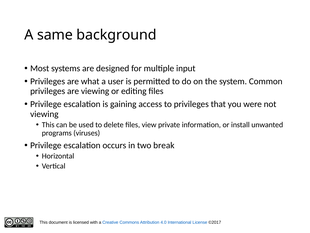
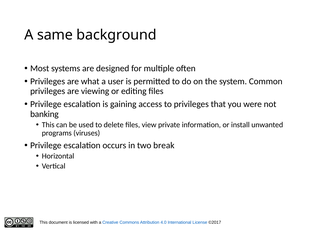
input: input -> often
viewing at (44, 114): viewing -> banking
